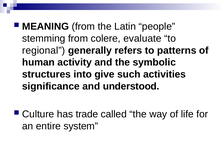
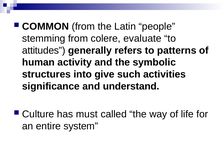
MEANING: MEANING -> COMMON
regional: regional -> attitudes
understood: understood -> understand
trade: trade -> must
